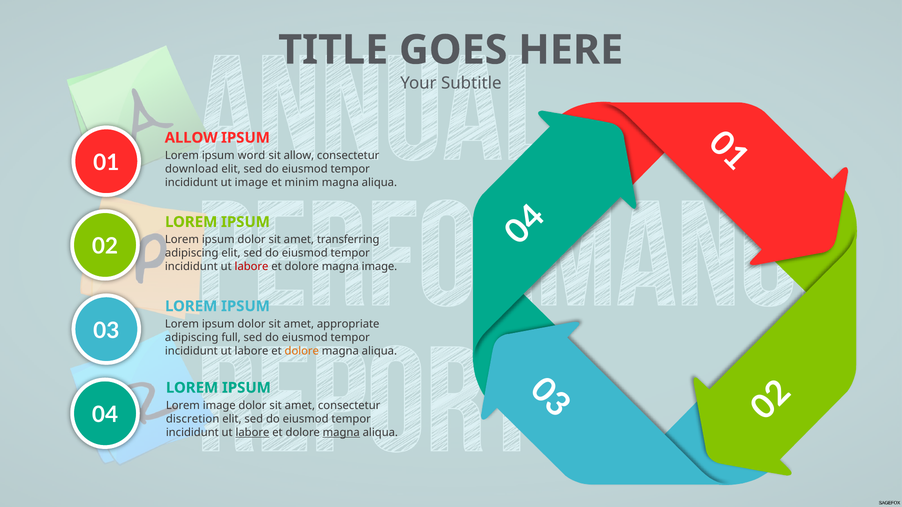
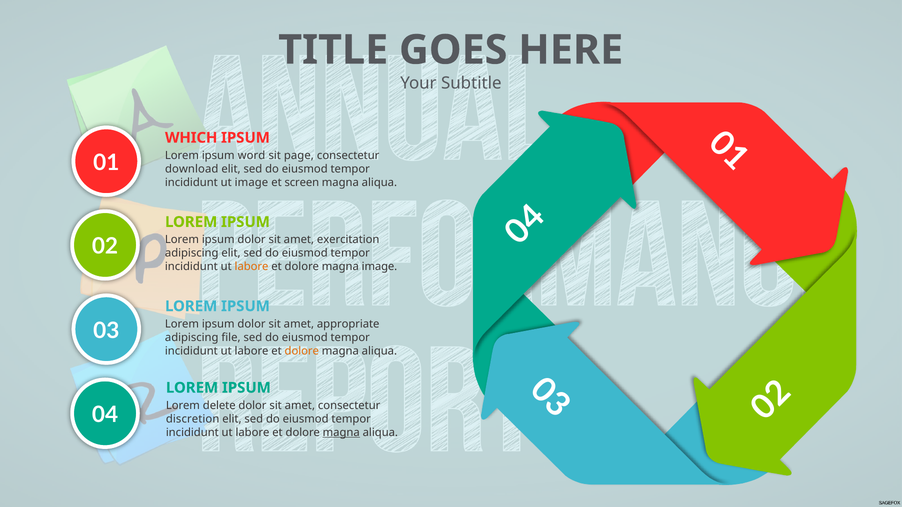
ALLOW at (191, 138): ALLOW -> WHICH
sit allow: allow -> page
minim: minim -> screen
transferring: transferring -> exercitation
labore at (252, 267) colour: red -> orange
full: full -> file
Lorem image: image -> delete
labore at (252, 433) underline: present -> none
